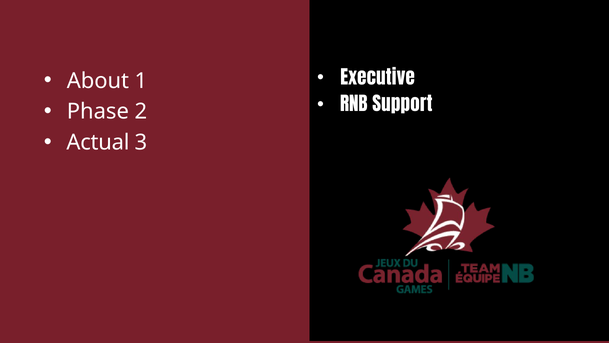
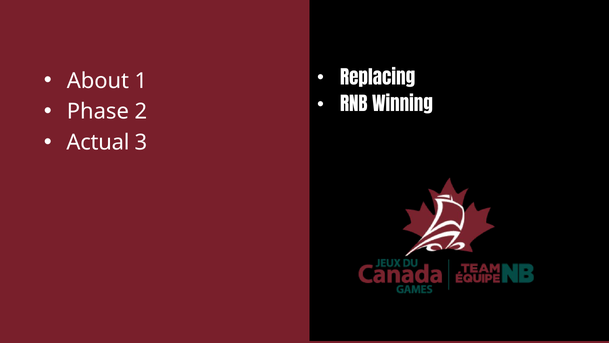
Executive: Executive -> Replacing
Support: Support -> Winning
